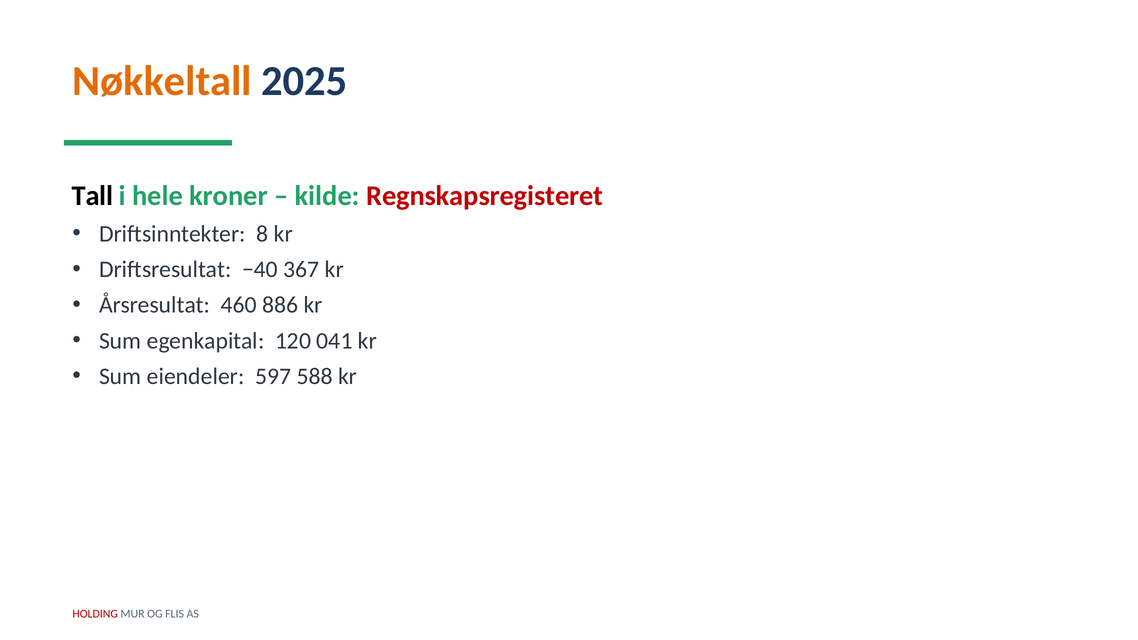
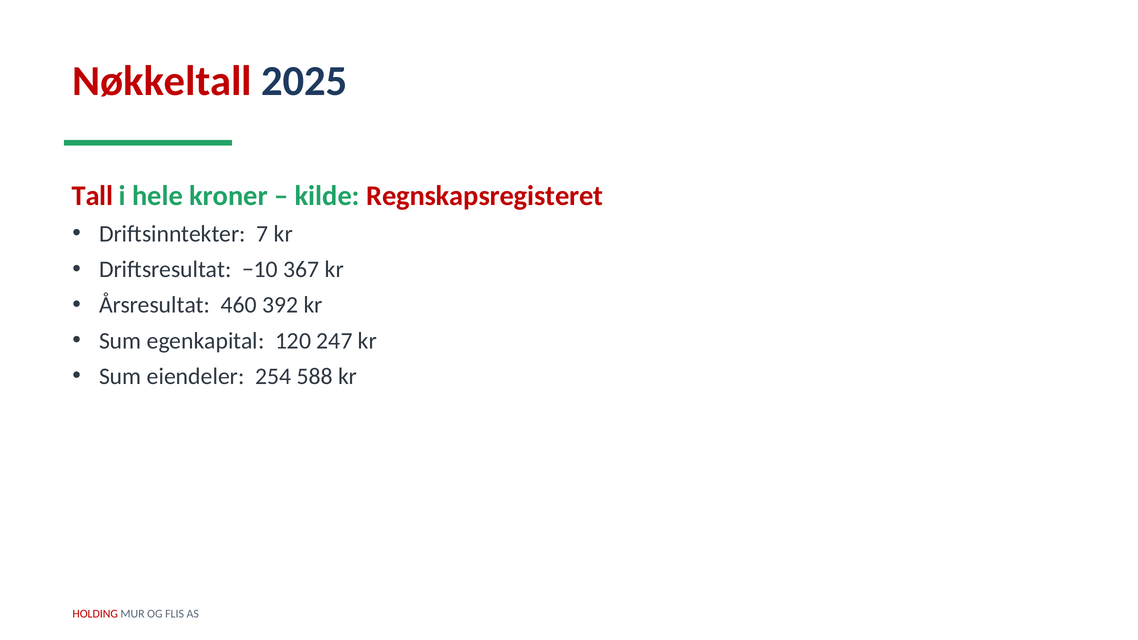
Nøkkeltall colour: orange -> red
Tall colour: black -> red
8: 8 -> 7
−40: −40 -> −10
886: 886 -> 392
041: 041 -> 247
597: 597 -> 254
